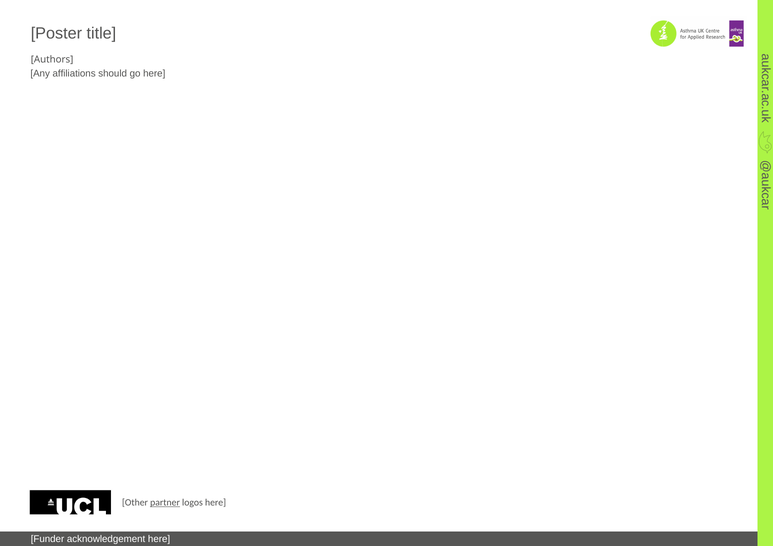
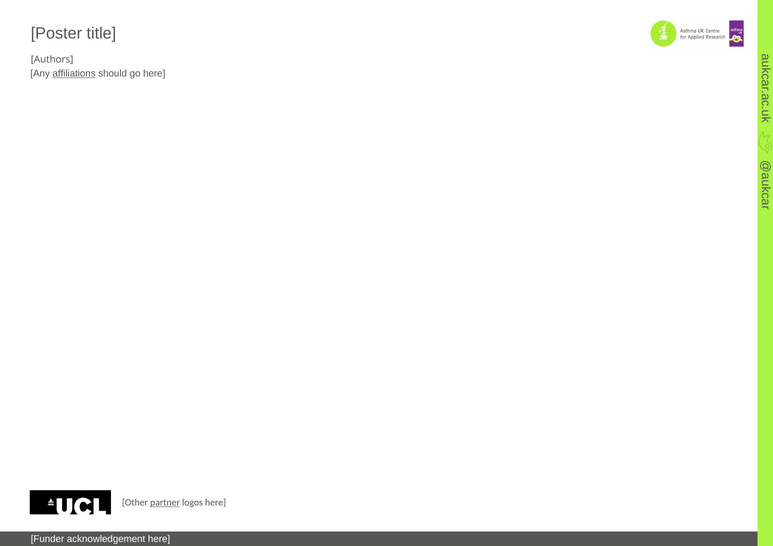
affiliations underline: none -> present
